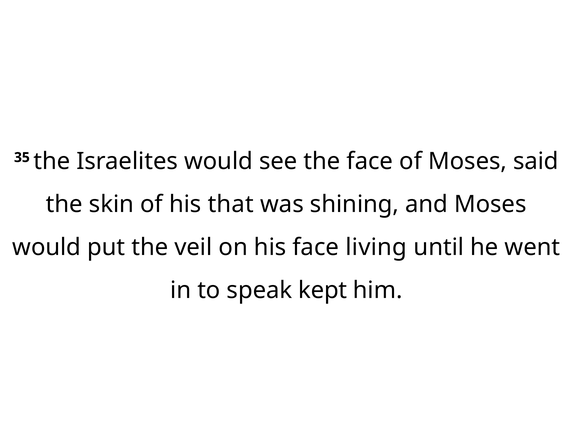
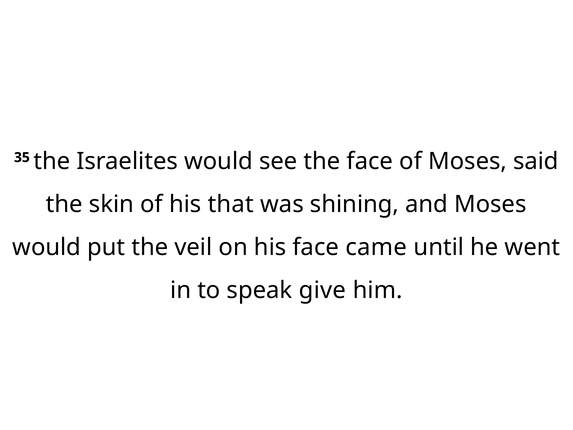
living: living -> came
kept: kept -> give
